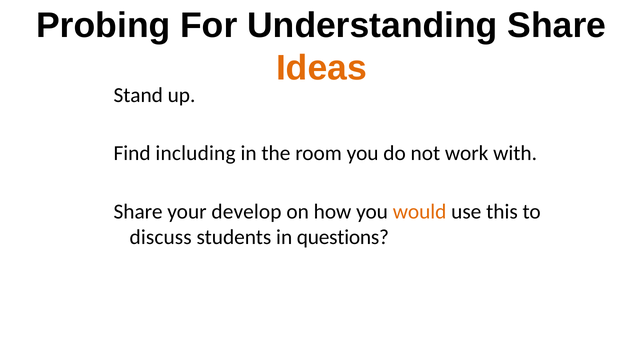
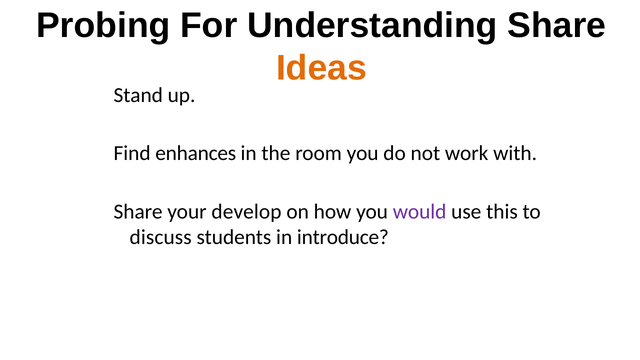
including: including -> enhances
would colour: orange -> purple
questions: questions -> introduce
